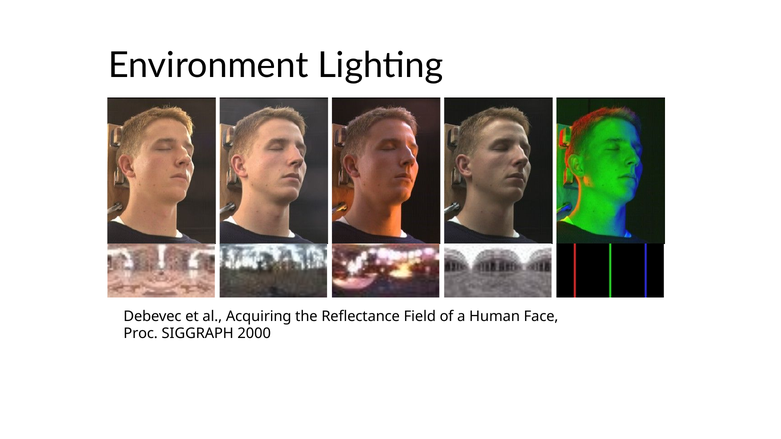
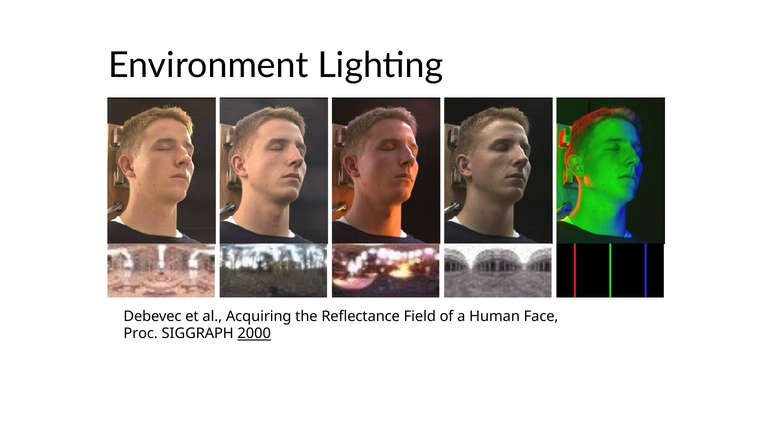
2000 underline: none -> present
